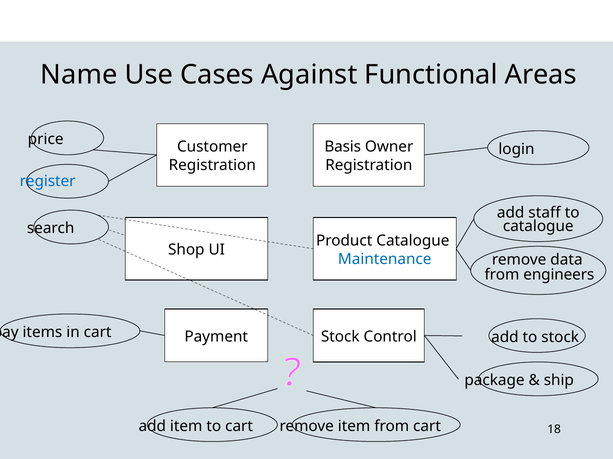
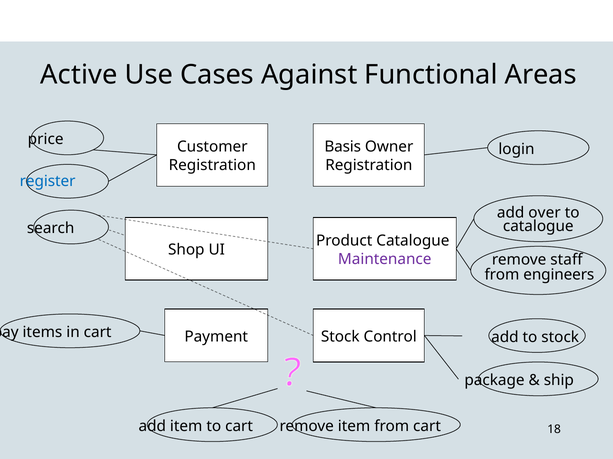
Name: Name -> Active
staff: staff -> over
Maintenance colour: blue -> purple
data: data -> staff
